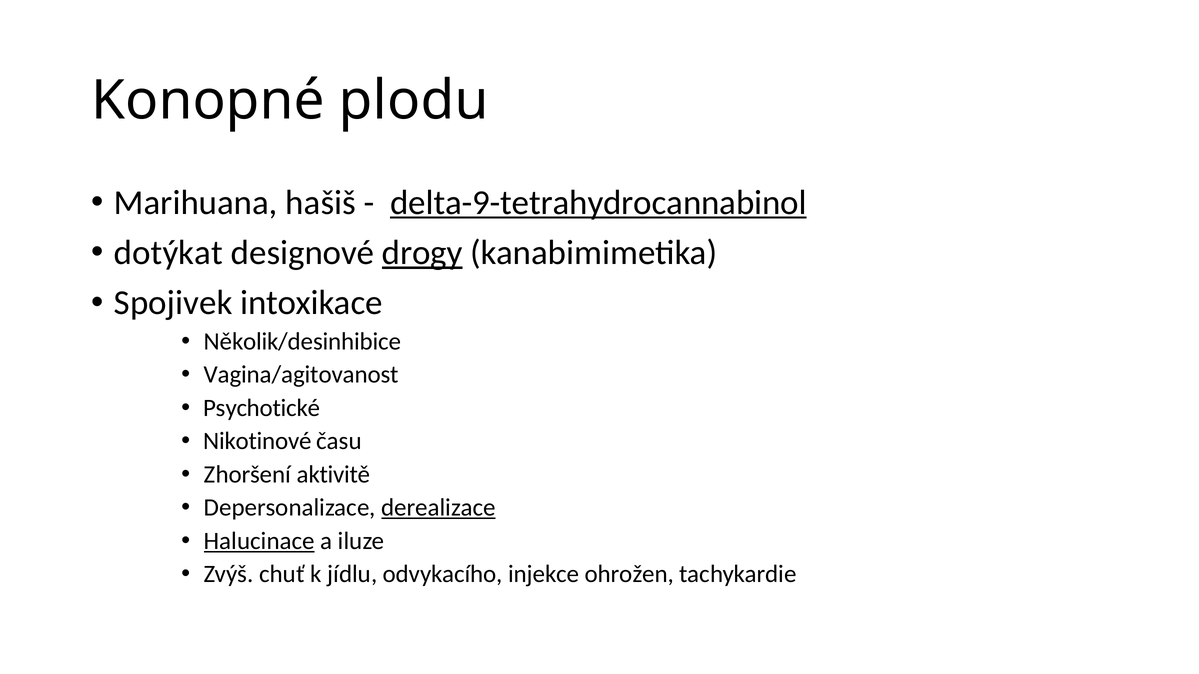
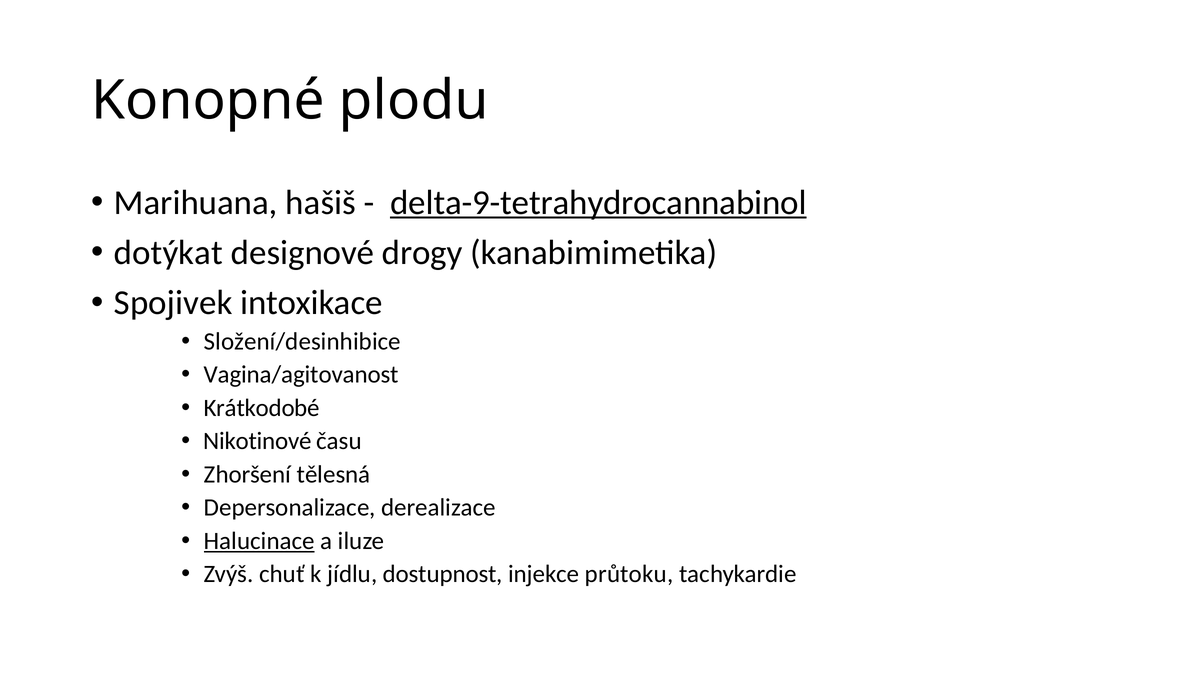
drogy underline: present -> none
Několik/desinhibice: Několik/desinhibice -> Složení/desinhibice
Psychotické: Psychotické -> Krátkodobé
aktivitě: aktivitě -> tělesná
derealizace underline: present -> none
odvykacího: odvykacího -> dostupnost
ohrožen: ohrožen -> průtoku
